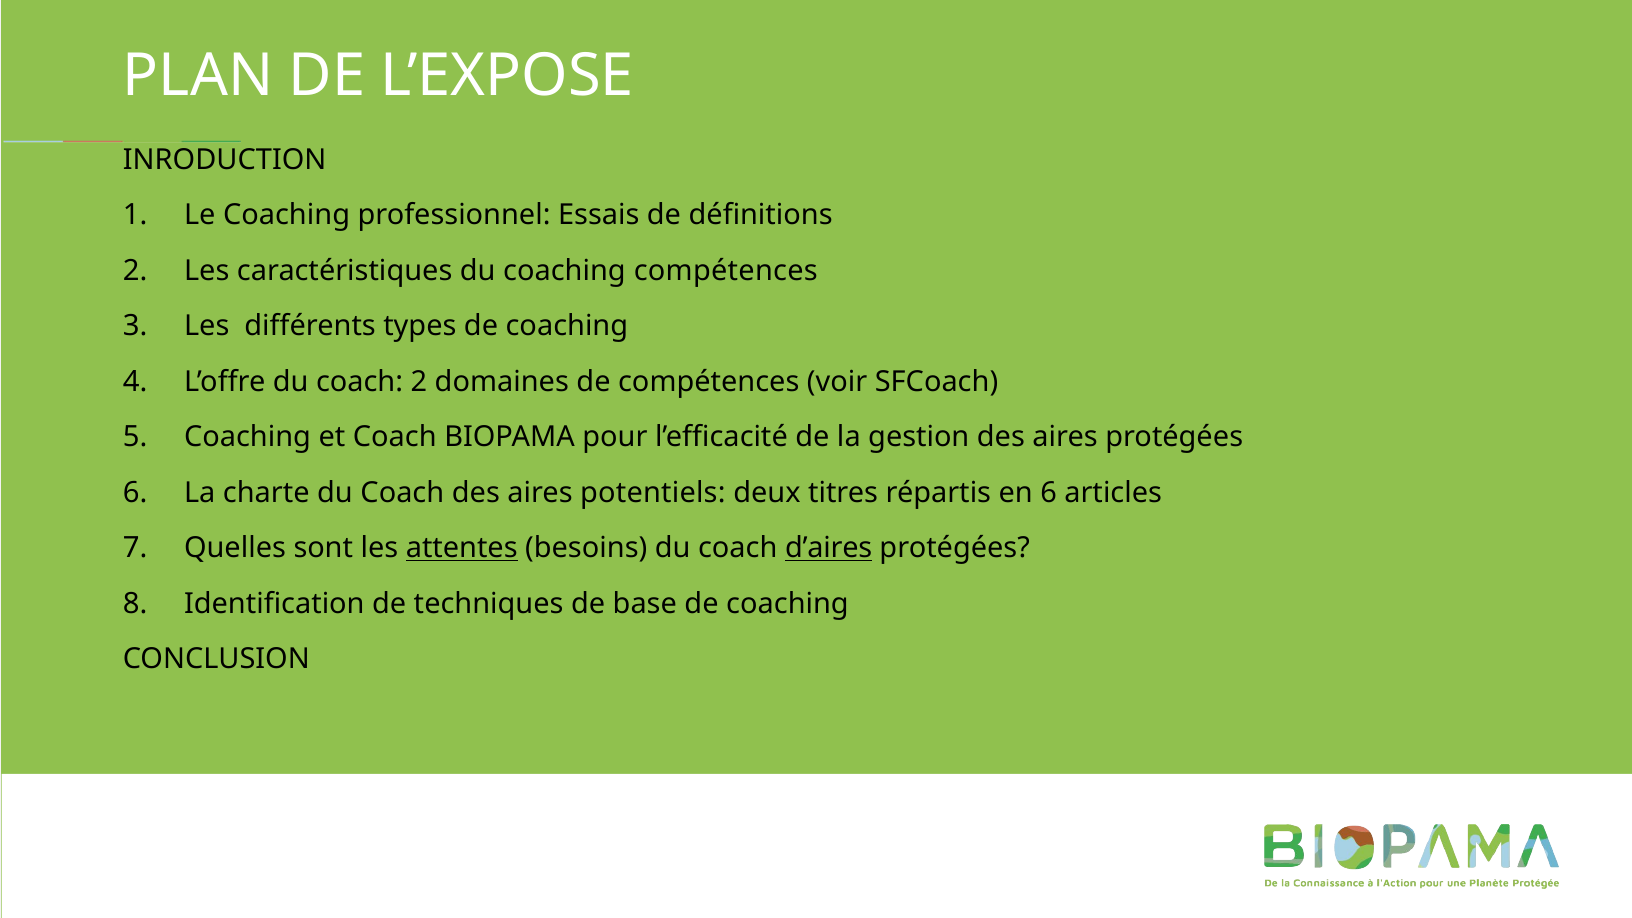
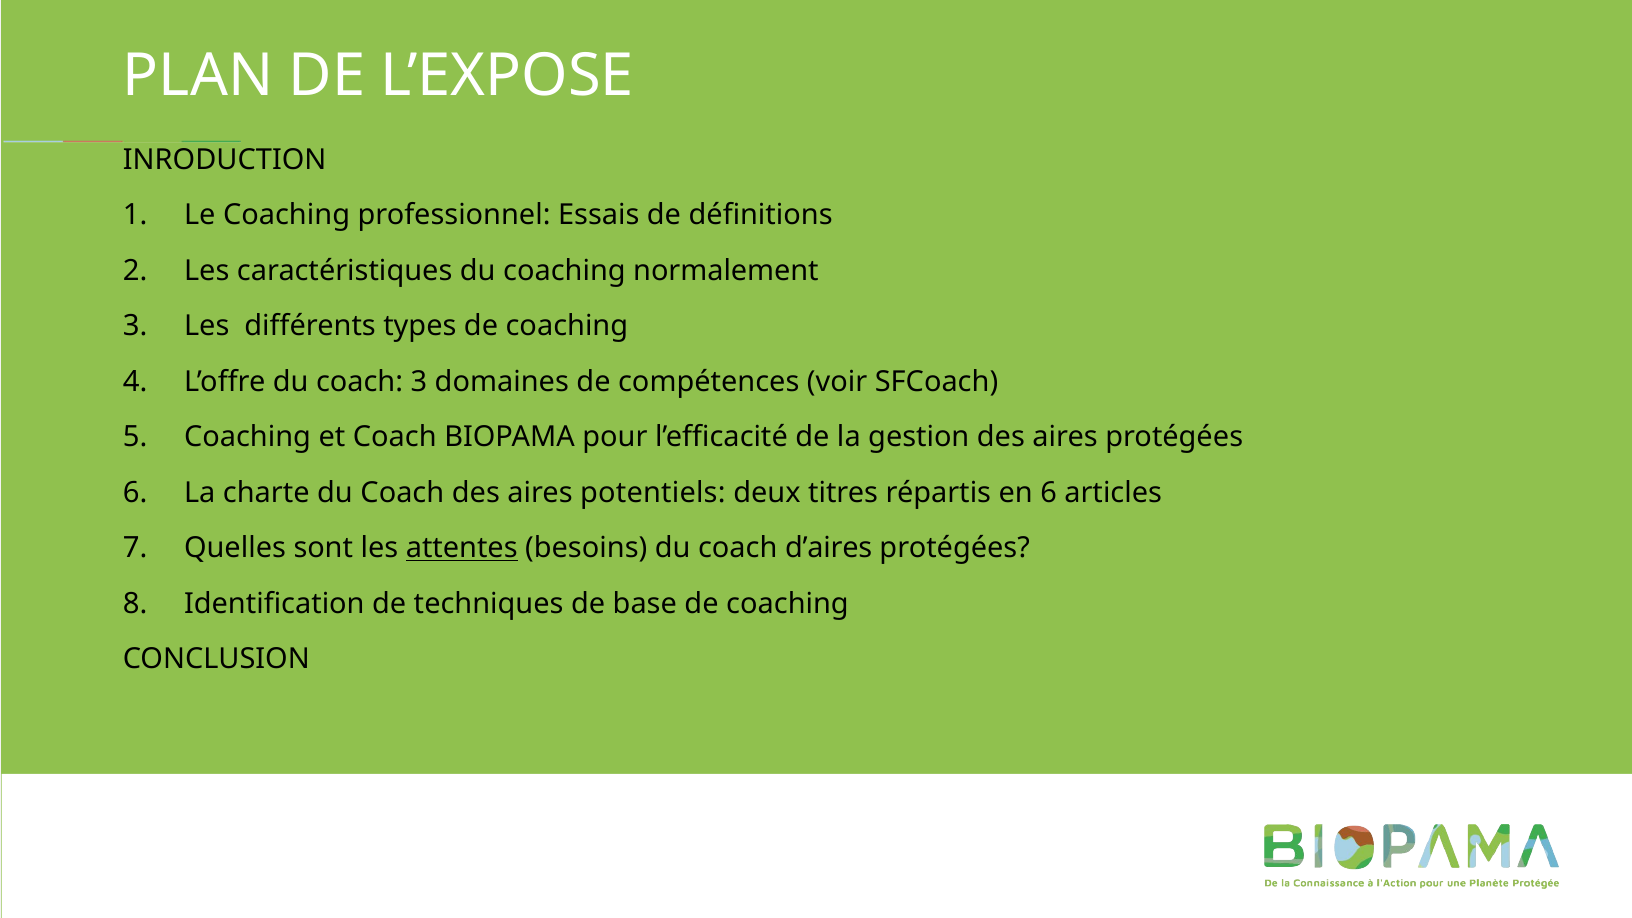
coaching compétences: compétences -> normalement
coach 2: 2 -> 3
d’aires underline: present -> none
